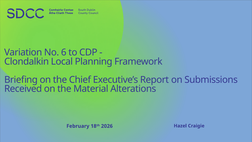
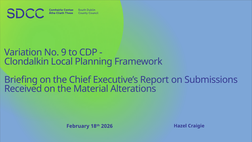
6: 6 -> 9
